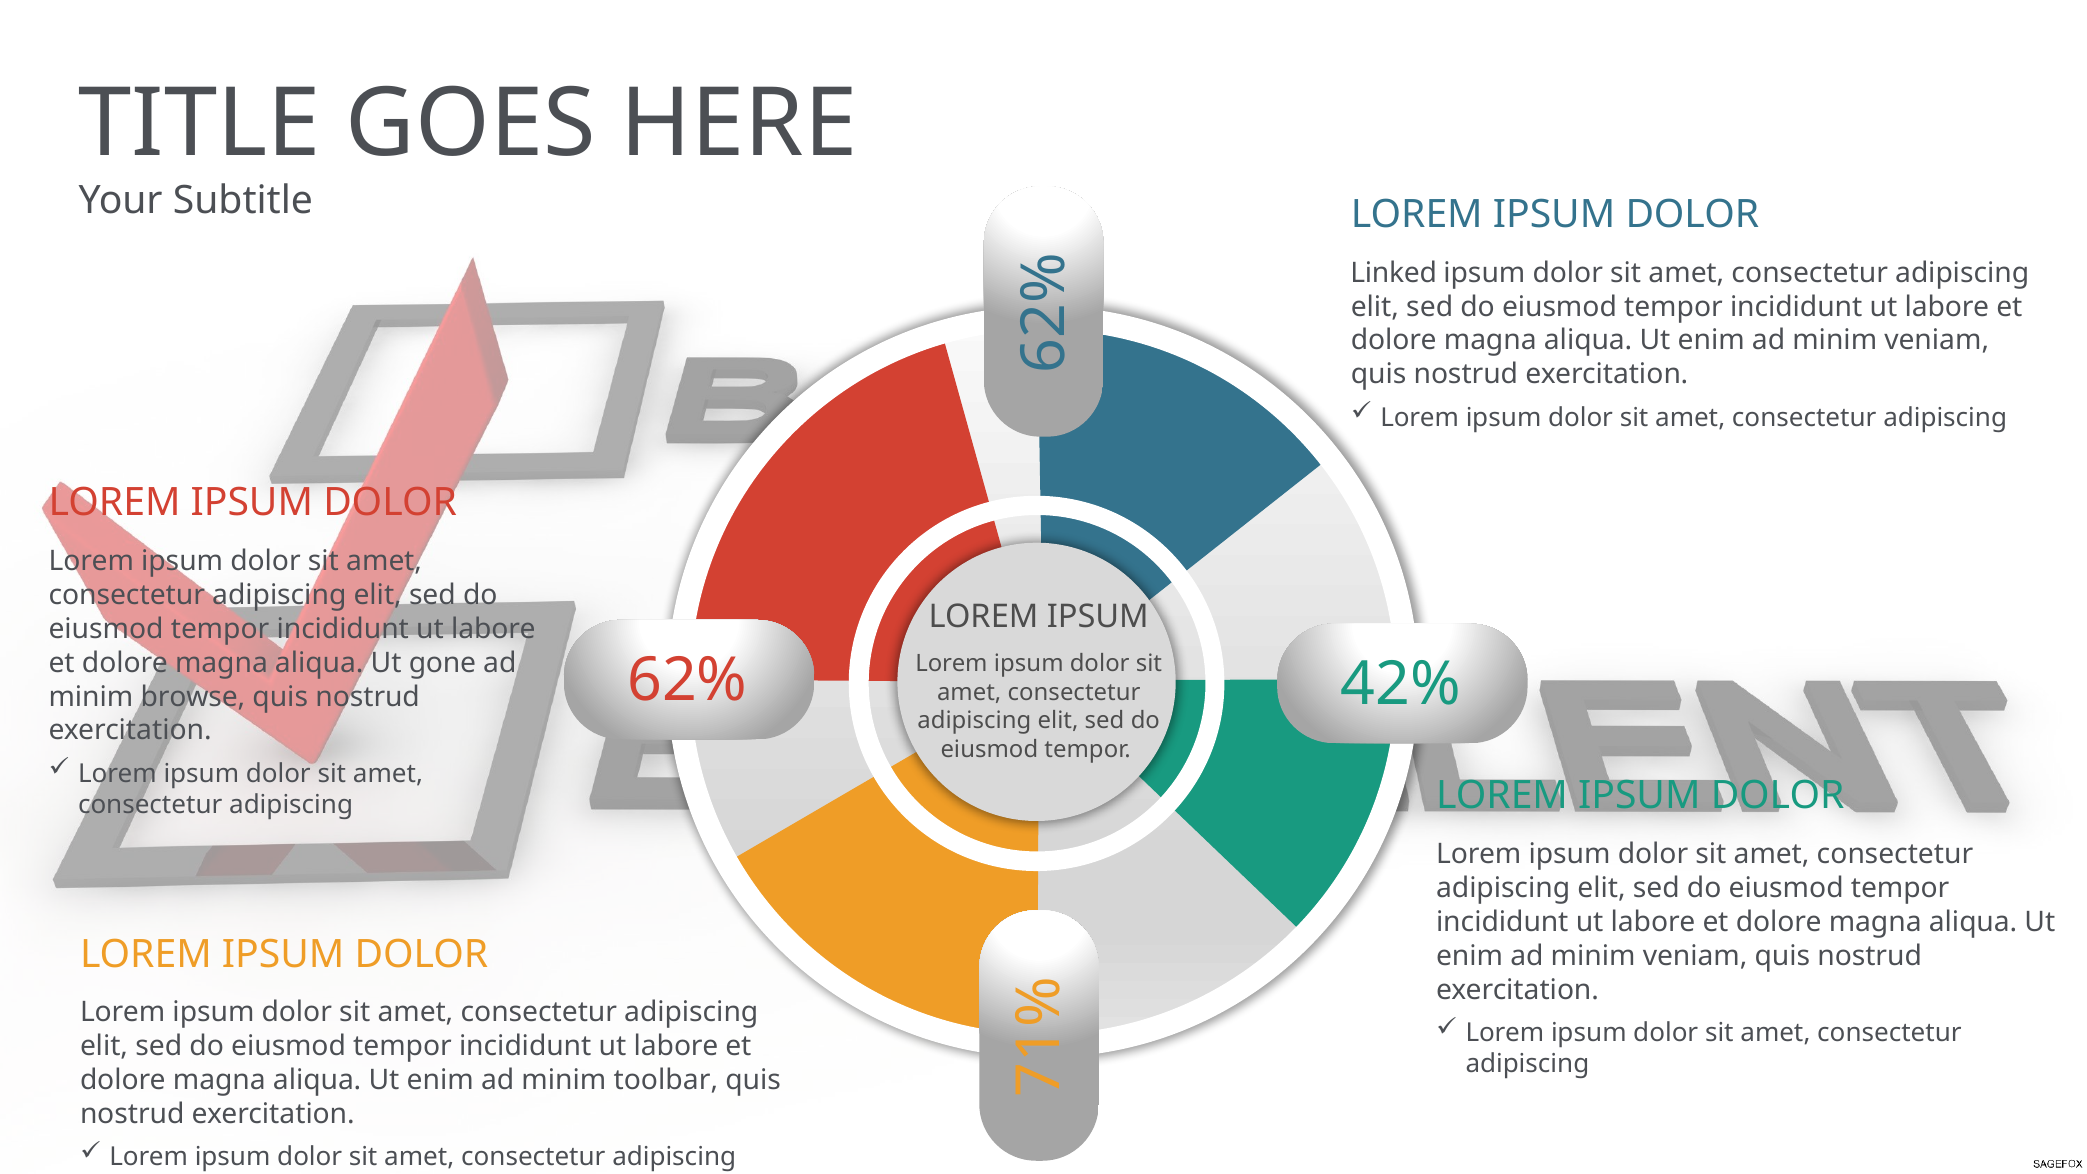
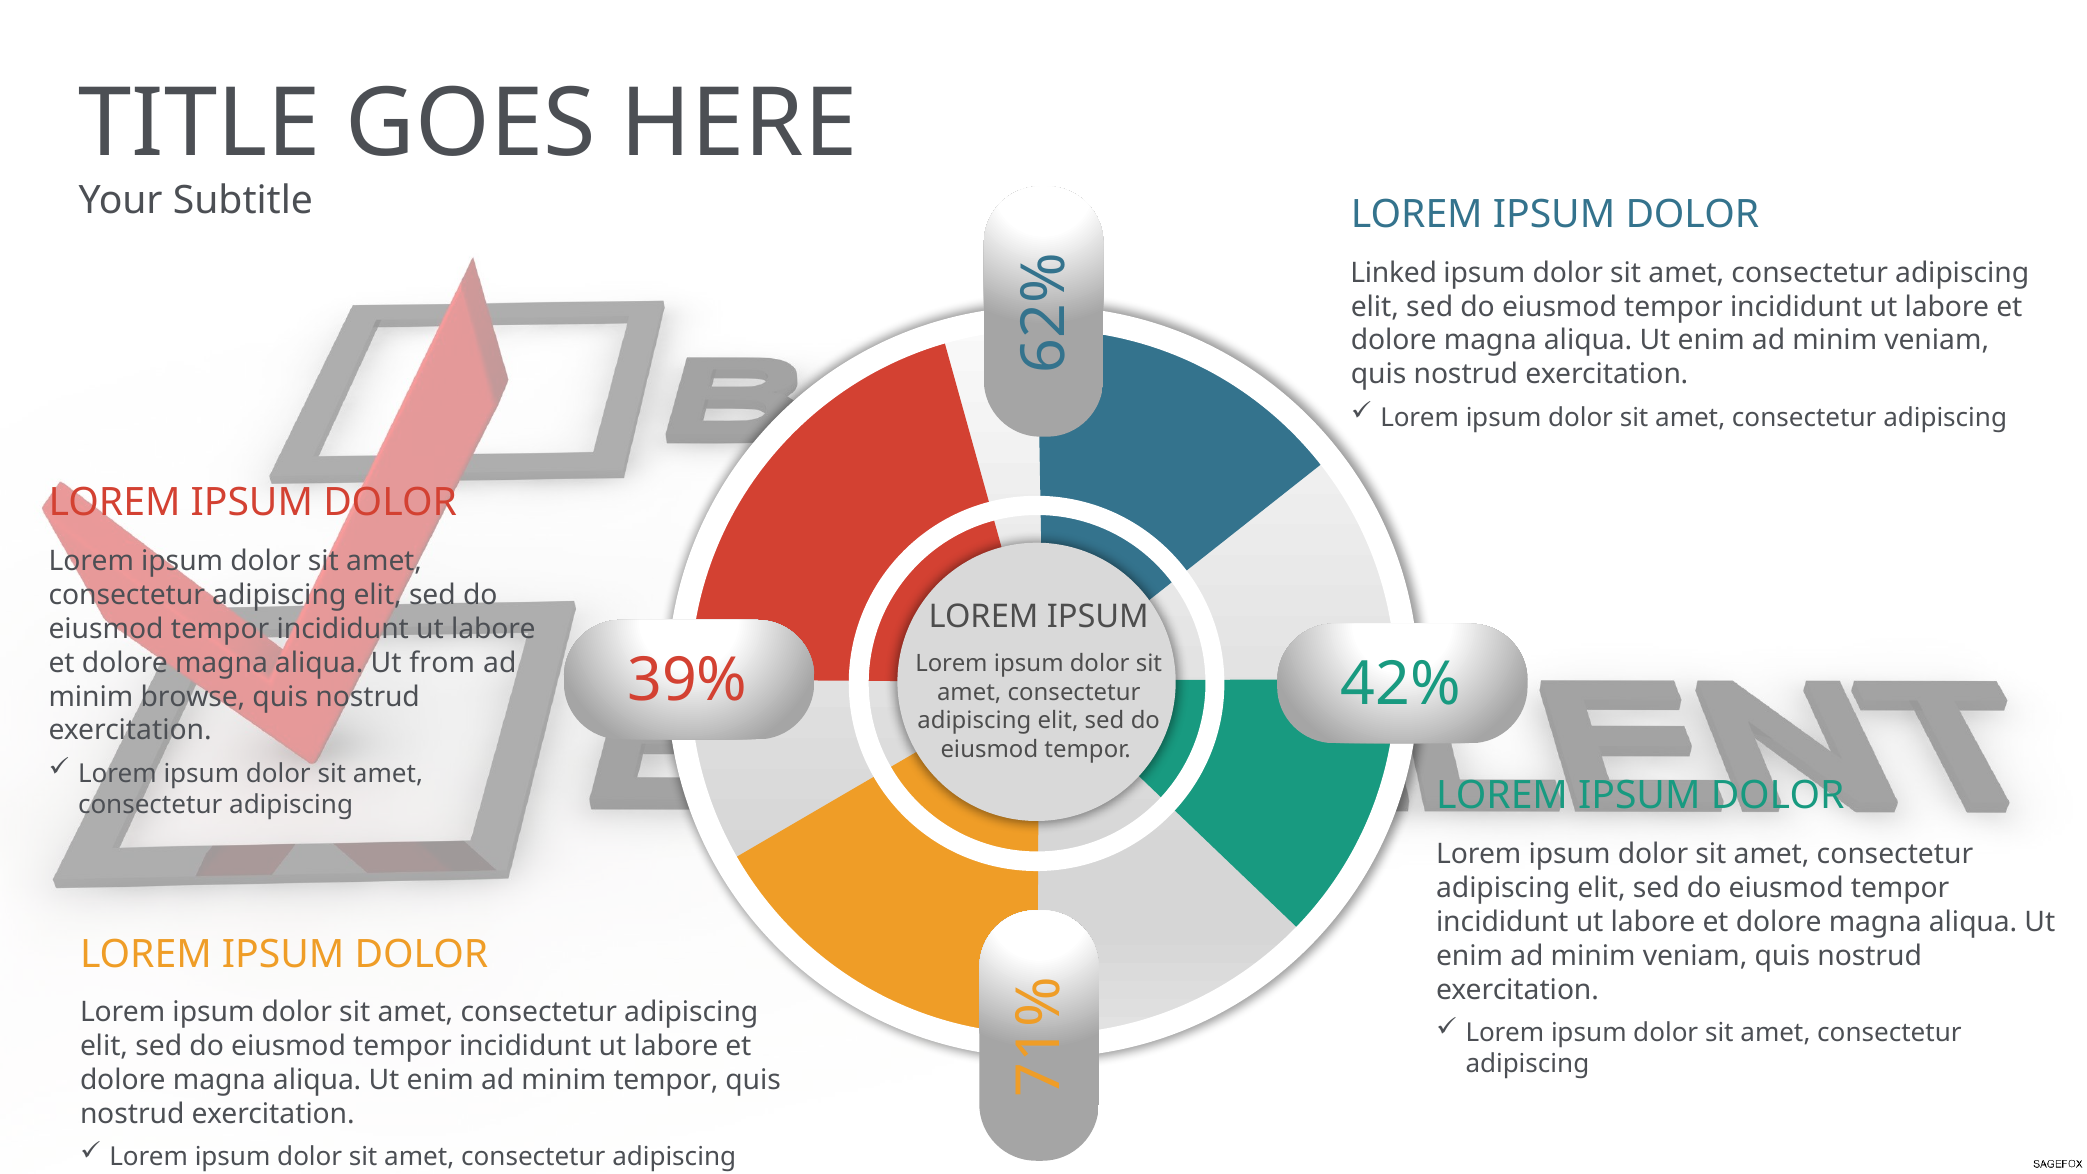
gone: gone -> from
62%: 62% -> 39%
minim toolbar: toolbar -> tempor
